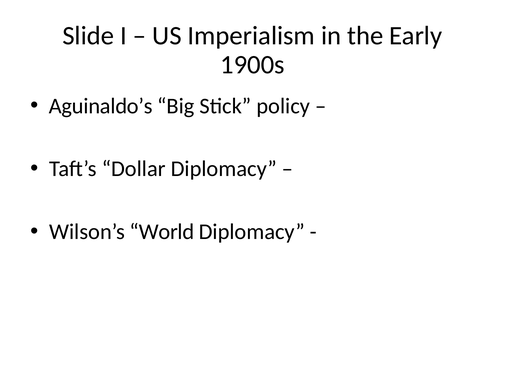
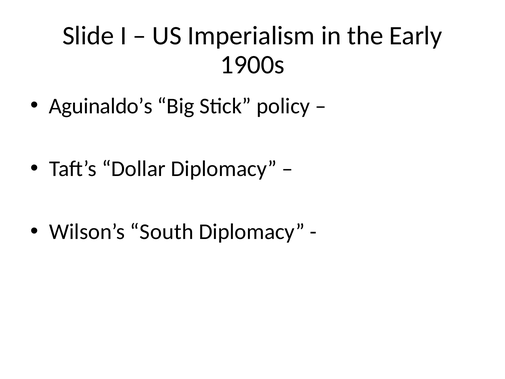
World: World -> South
